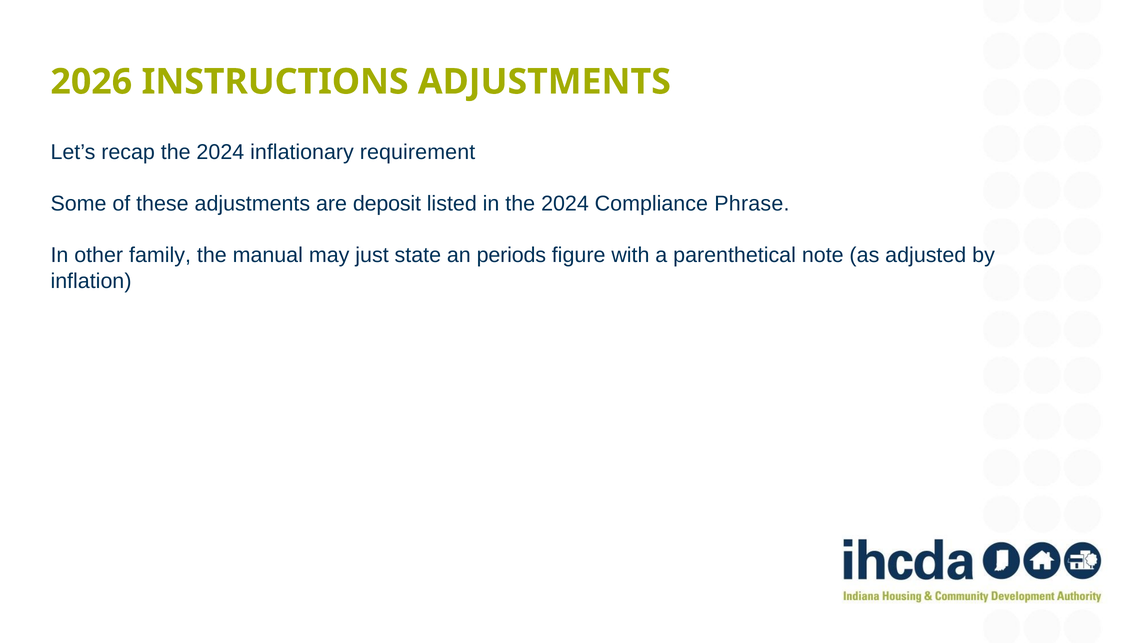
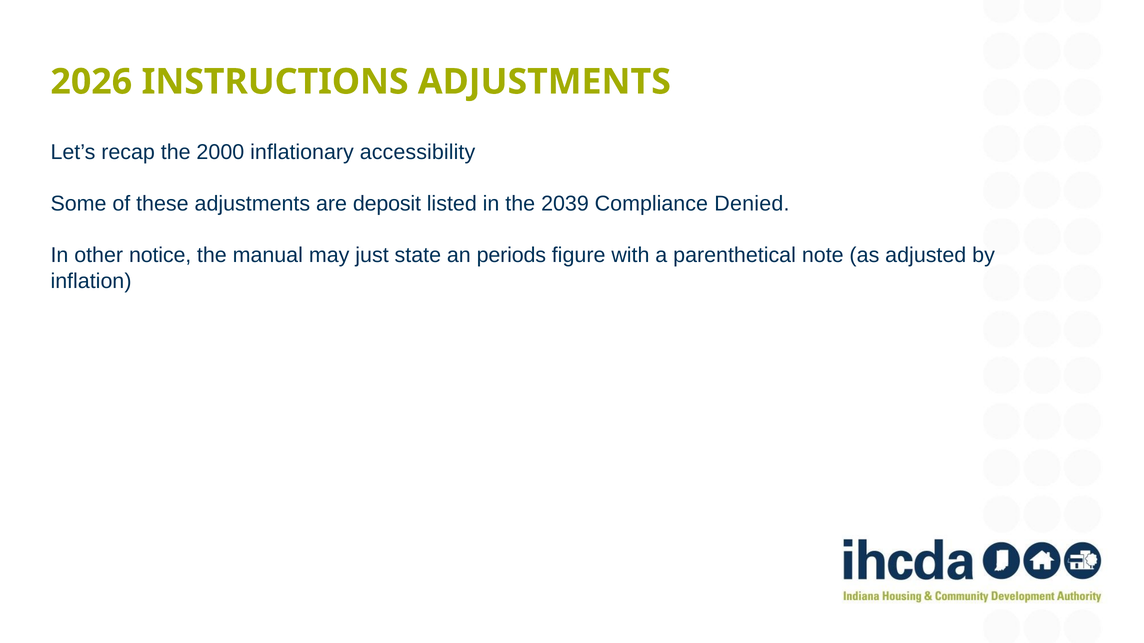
recap the 2024: 2024 -> 2000
requirement: requirement -> accessibility
in the 2024: 2024 -> 2039
Phrase: Phrase -> Denied
family: family -> notice
